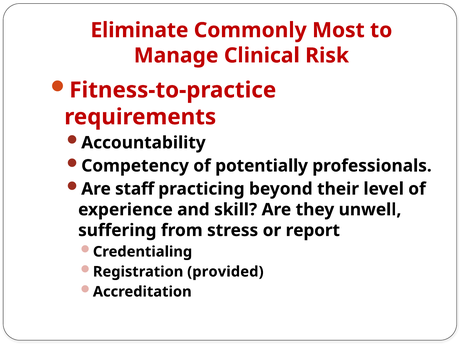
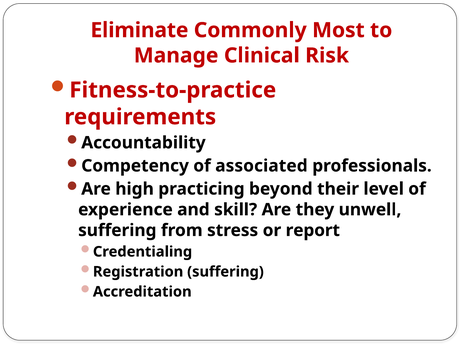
potentially: potentially -> associated
staff: staff -> high
Registration provided: provided -> suffering
